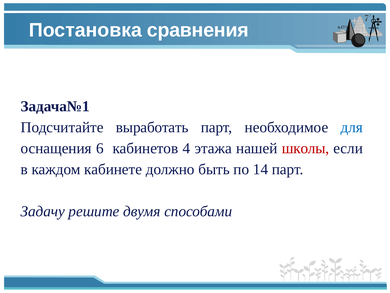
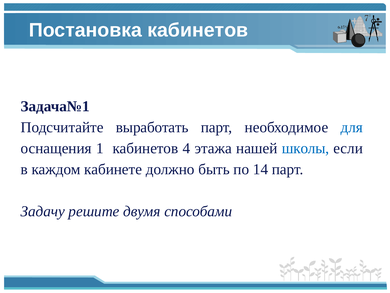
Постановка сравнения: сравнения -> кабинетов
6: 6 -> 1
школы colour: red -> blue
